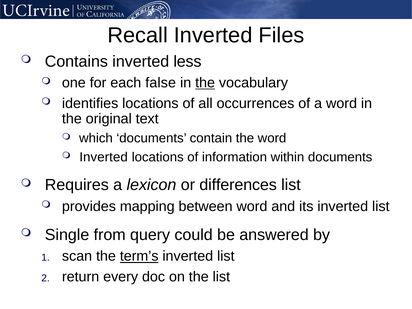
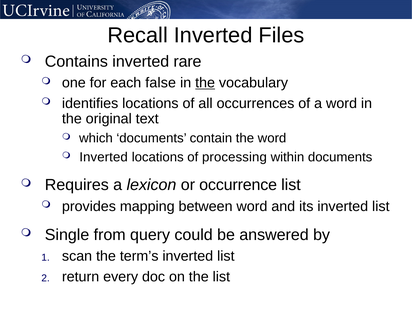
less: less -> rare
information: information -> processing
differences: differences -> occurrence
term’s underline: present -> none
